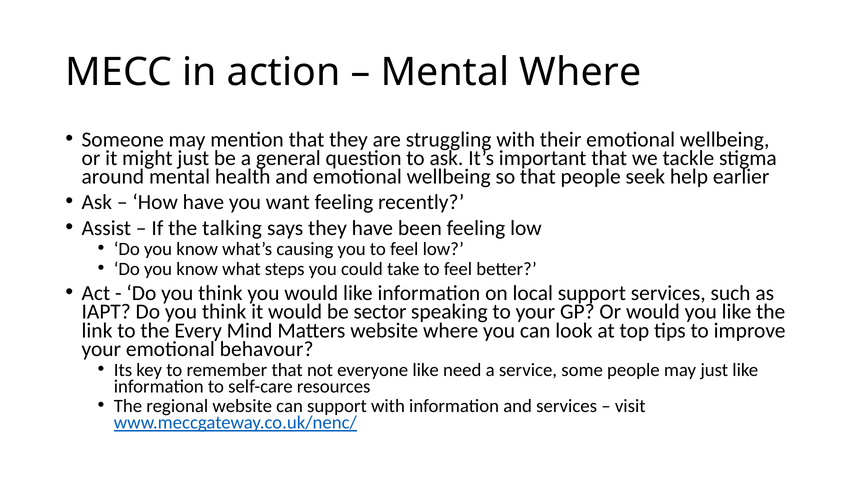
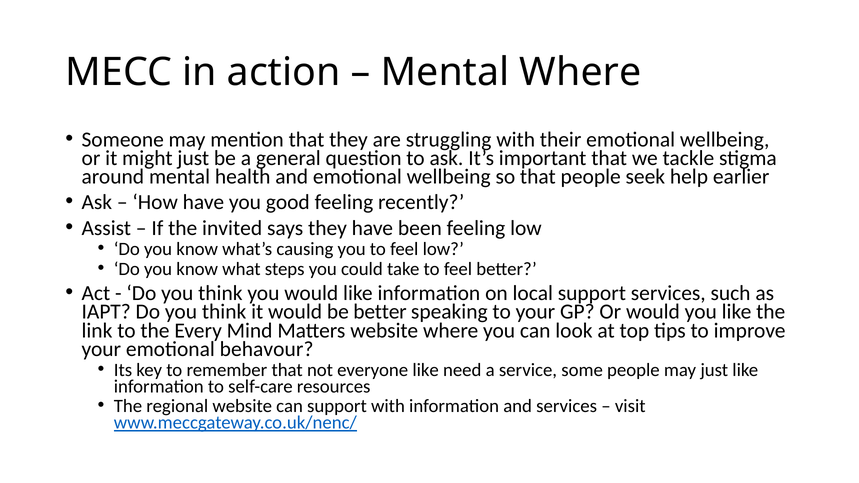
want: want -> good
talking: talking -> invited
be sector: sector -> better
